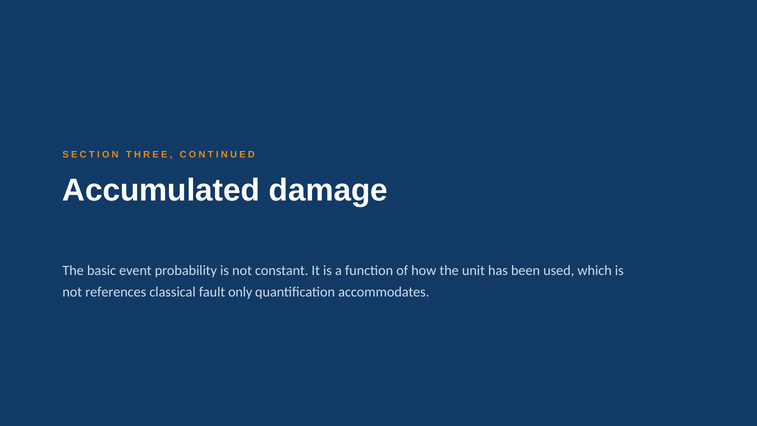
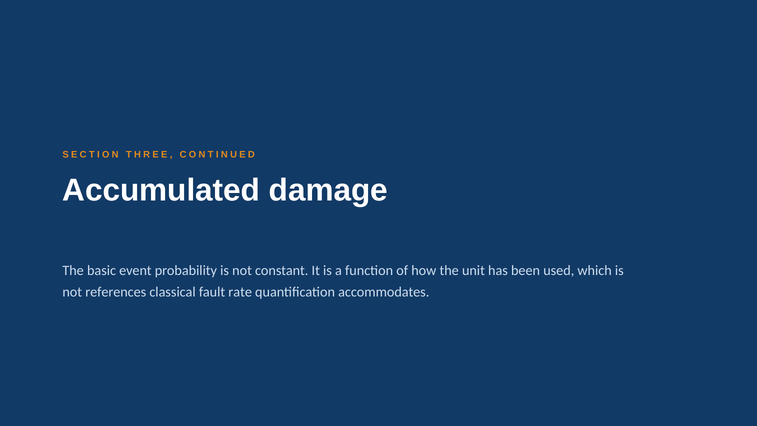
only: only -> rate
